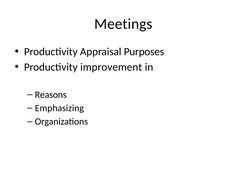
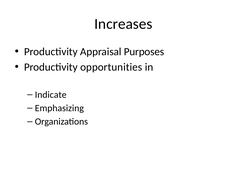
Meetings: Meetings -> Increases
improvement: improvement -> opportunities
Reasons: Reasons -> Indicate
